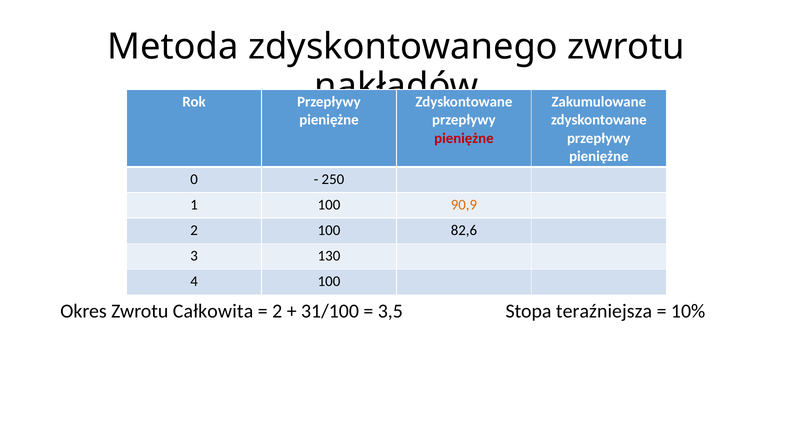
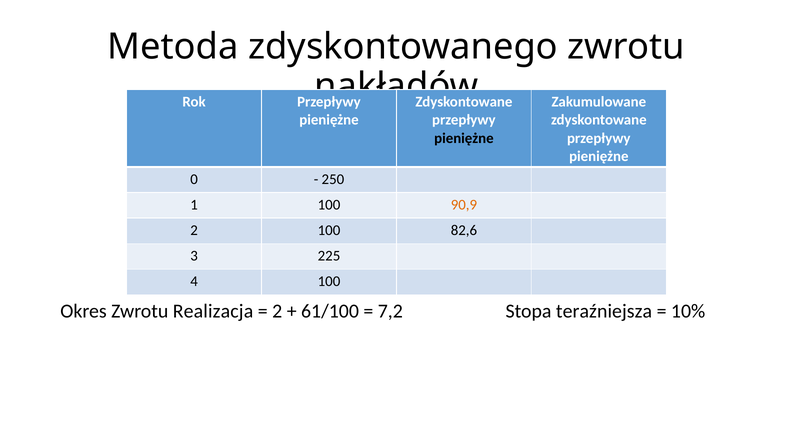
pieniężne at (464, 138) colour: red -> black
130: 130 -> 225
Całkowita: Całkowita -> Realizacja
31/100: 31/100 -> 61/100
3,5: 3,5 -> 7,2
